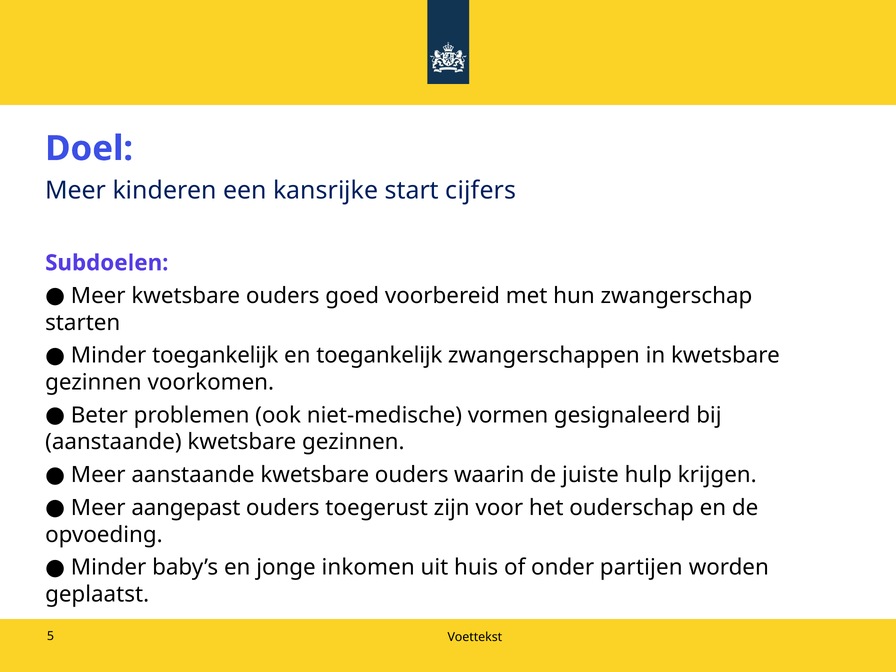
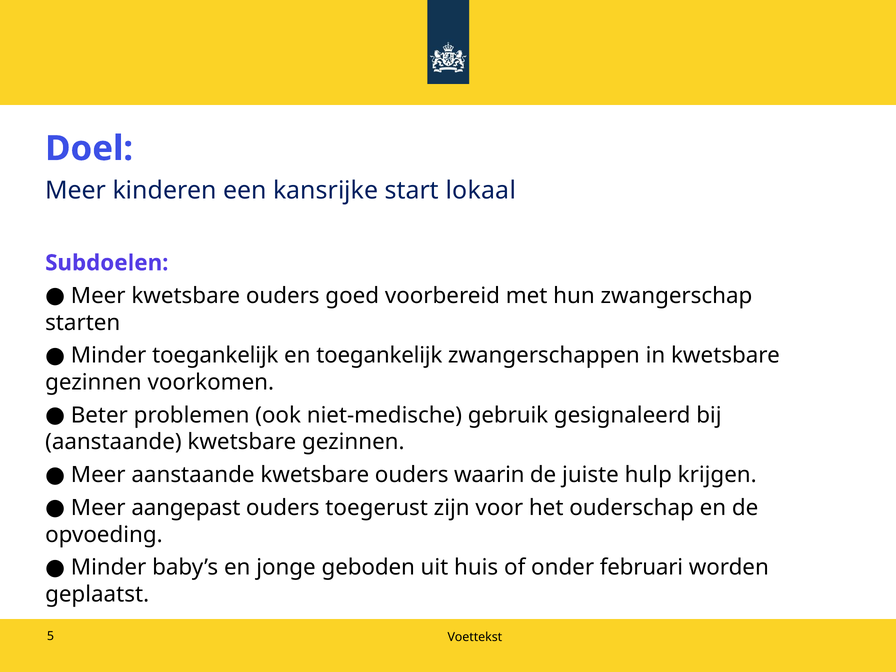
cijfers: cijfers -> lokaal
vormen: vormen -> gebruik
inkomen: inkomen -> geboden
partijen: partijen -> februari
